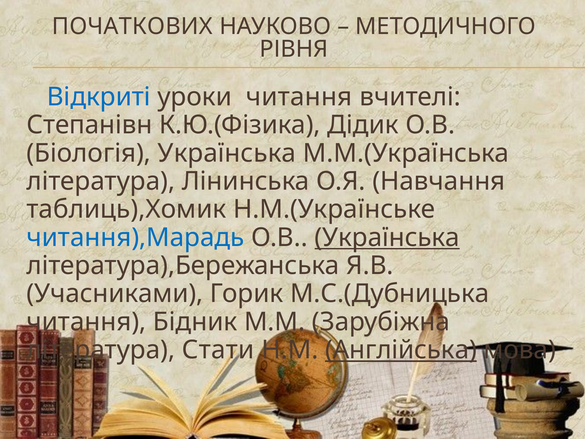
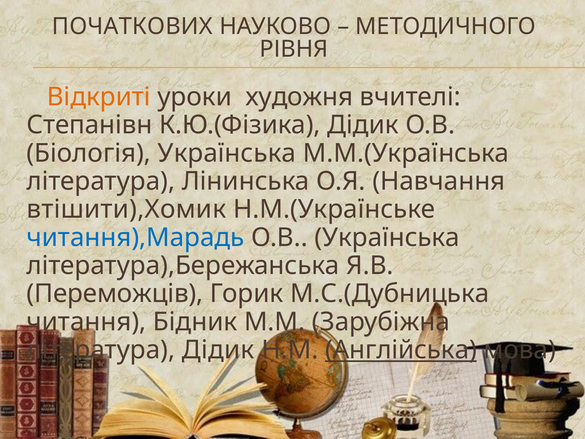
Відкриті colour: blue -> orange
уроки читання: читання -> художня
таблиць),Хомик: таблиць),Хомик -> втішити),Хомик
Українська at (387, 237) underline: present -> none
Учасниками: Учасниками -> Переможців
література Стати: Стати -> Дідик
